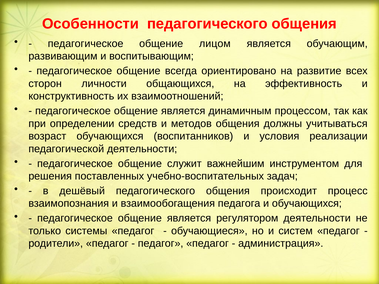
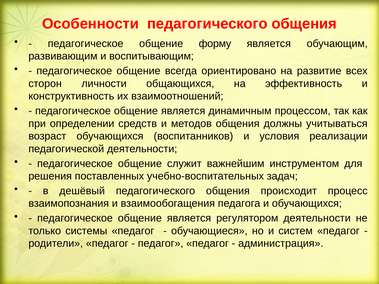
лицом: лицом -> форму
